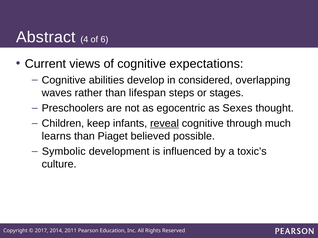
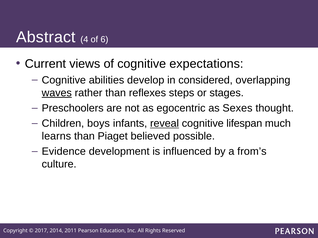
waves underline: none -> present
lifespan: lifespan -> reflexes
keep: keep -> boys
through: through -> lifespan
Symbolic: Symbolic -> Evidence
toxic’s: toxic’s -> from’s
